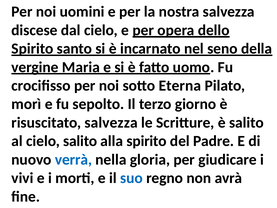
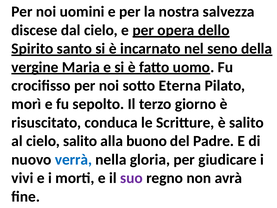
risuscitato salvezza: salvezza -> conduca
alla spirito: spirito -> buono
suo colour: blue -> purple
